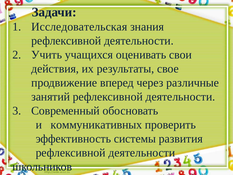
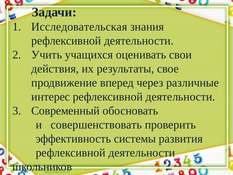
занятий: занятий -> интерес
коммуникативных: коммуникативных -> совершенствовать
